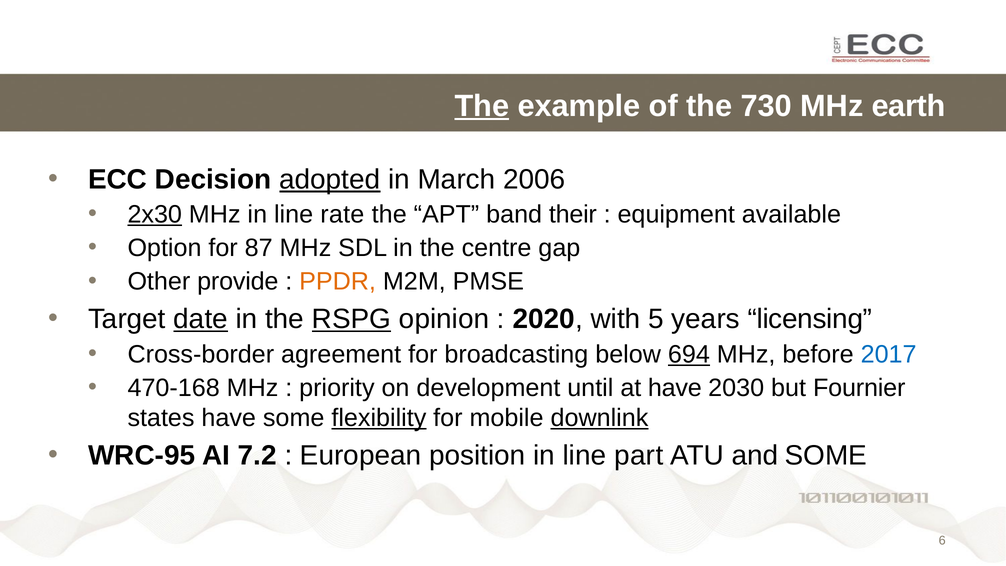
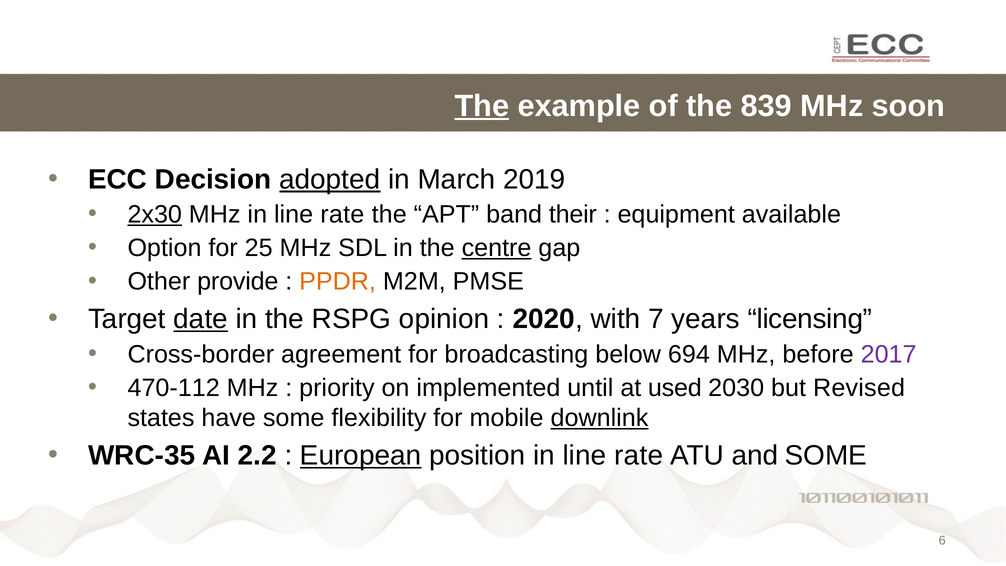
730: 730 -> 839
earth: earth -> soon
2006: 2006 -> 2019
87: 87 -> 25
centre underline: none -> present
RSPG underline: present -> none
5: 5 -> 7
694 underline: present -> none
2017 colour: blue -> purple
470-168: 470-168 -> 470-112
development: development -> implemented
at have: have -> used
Fournier: Fournier -> Revised
flexibility underline: present -> none
WRC-95: WRC-95 -> WRC-35
7.2: 7.2 -> 2.2
European underline: none -> present
position in line part: part -> rate
